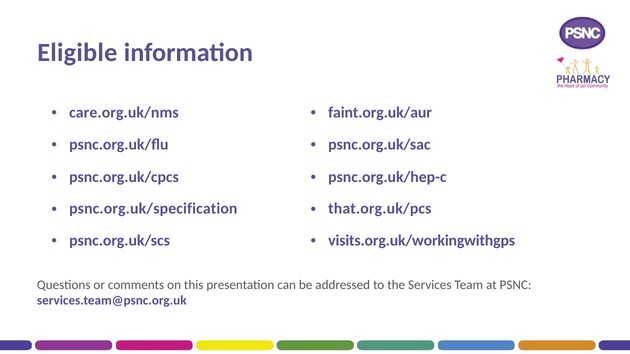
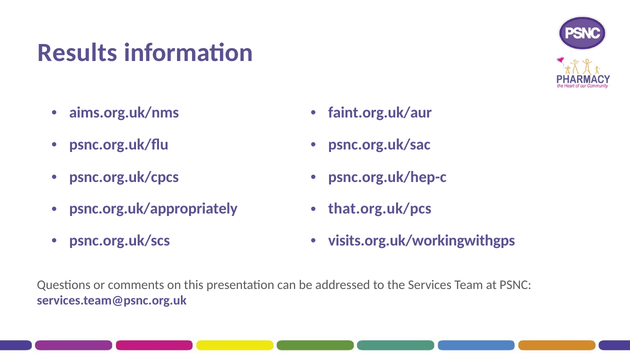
Eligible: Eligible -> Results
care.org.uk/nms: care.org.uk/nms -> aims.org.uk/nms
psnc.org.uk/specification: psnc.org.uk/specification -> psnc.org.uk/appropriately
